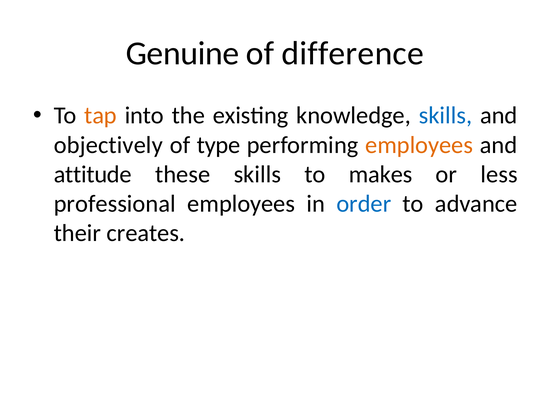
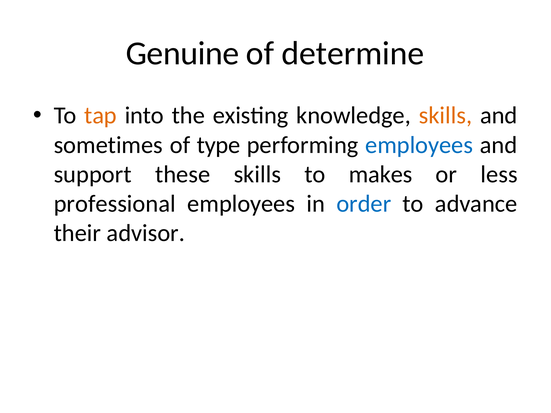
difference: difference -> determine
skills at (445, 116) colour: blue -> orange
objectively: objectively -> sometimes
employees at (419, 145) colour: orange -> blue
attitude: attitude -> support
creates: creates -> advisor
